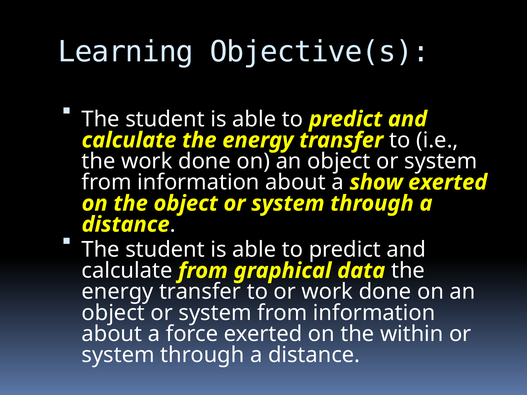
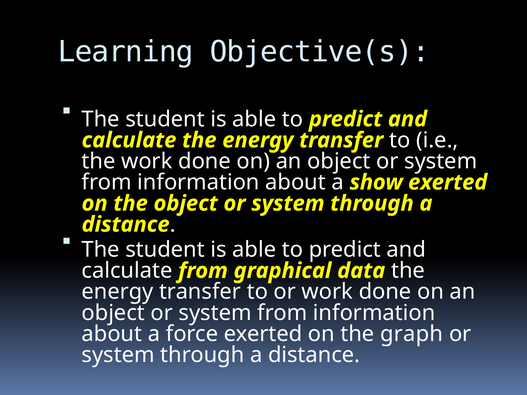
within: within -> graph
